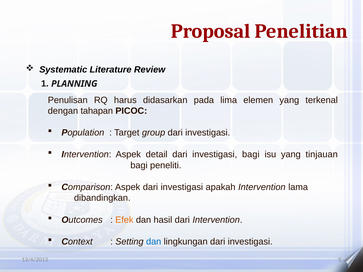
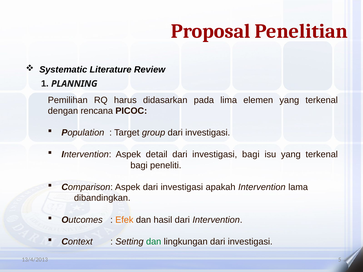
Penulisan: Penulisan -> Pemilihan
tahapan: tahapan -> rencana
isu yang tinjauan: tinjauan -> terkenal
dan at (154, 242) colour: blue -> green
